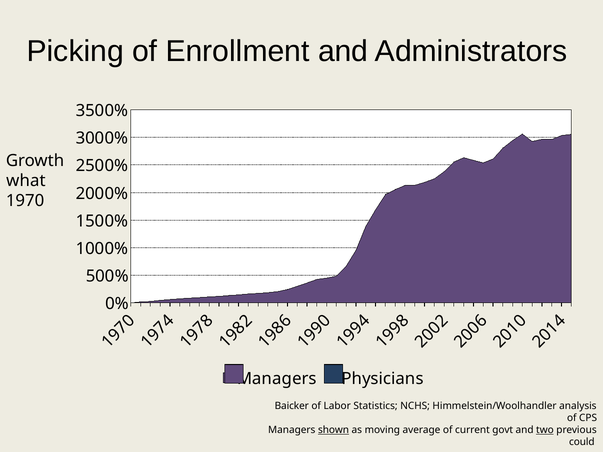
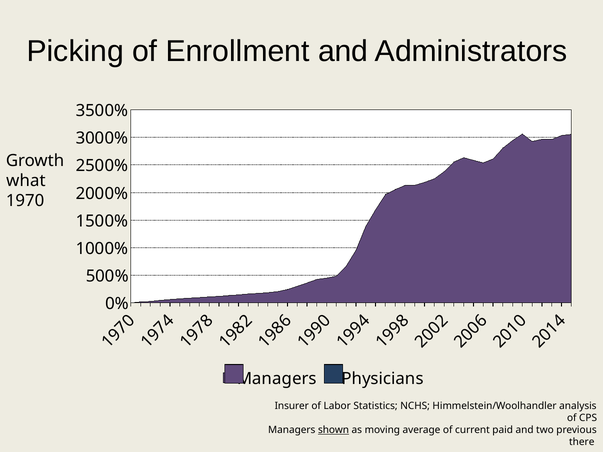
Baicker: Baicker -> Insurer
govt: govt -> paid
two underline: present -> none
could: could -> there
